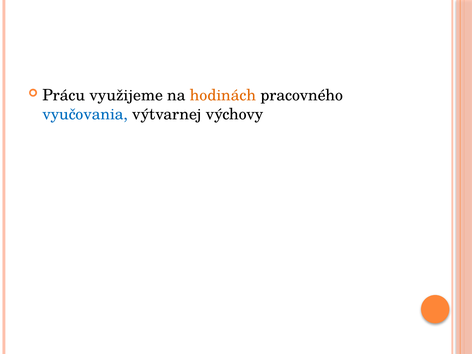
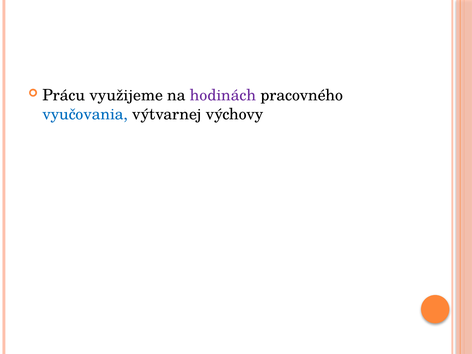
hodinách colour: orange -> purple
